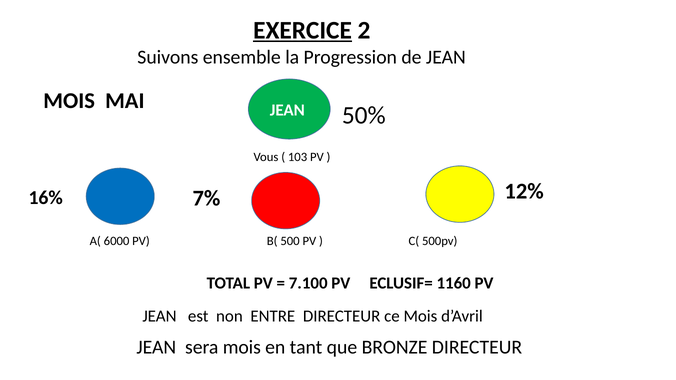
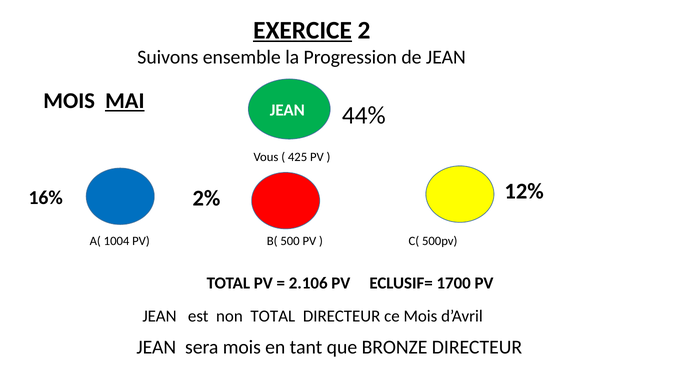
MAI underline: none -> present
50%: 50% -> 44%
103: 103 -> 425
7%: 7% -> 2%
6000: 6000 -> 1004
7.100: 7.100 -> 2.106
1160: 1160 -> 1700
non ENTRE: ENTRE -> TOTAL
